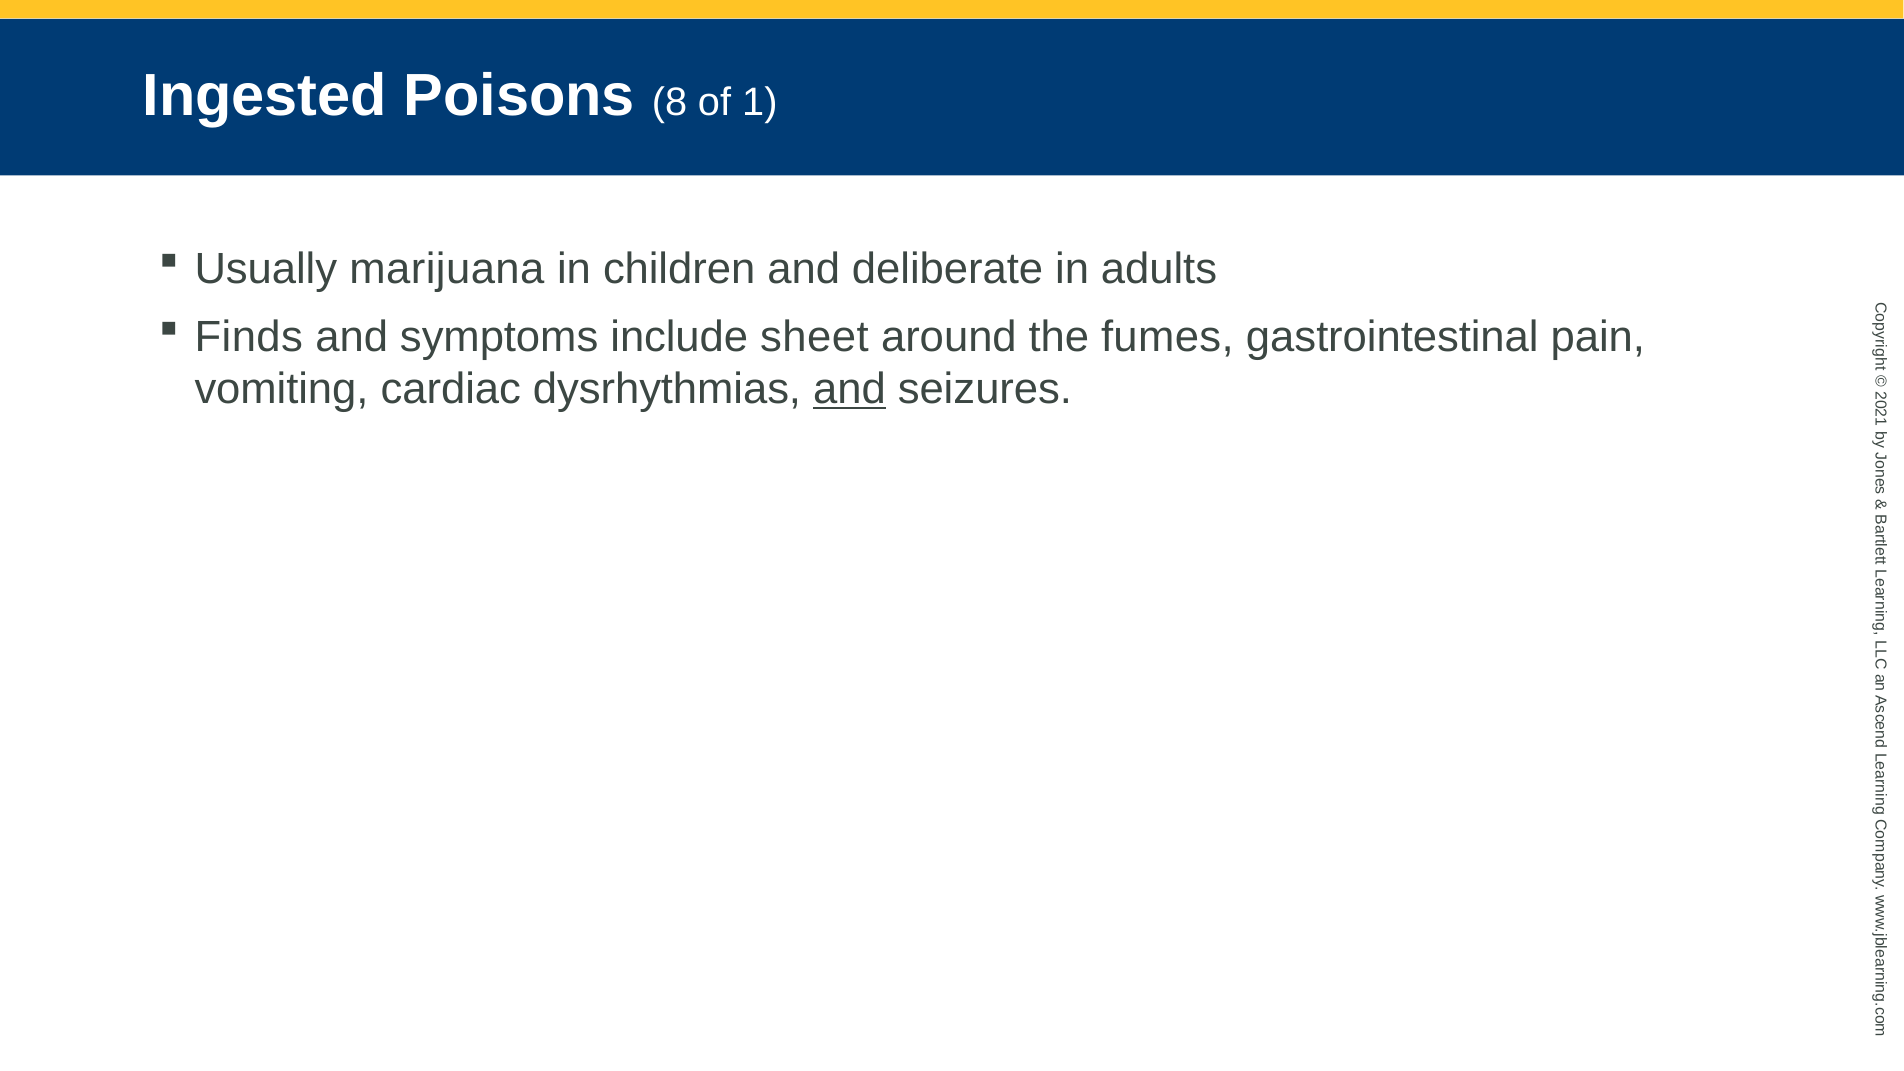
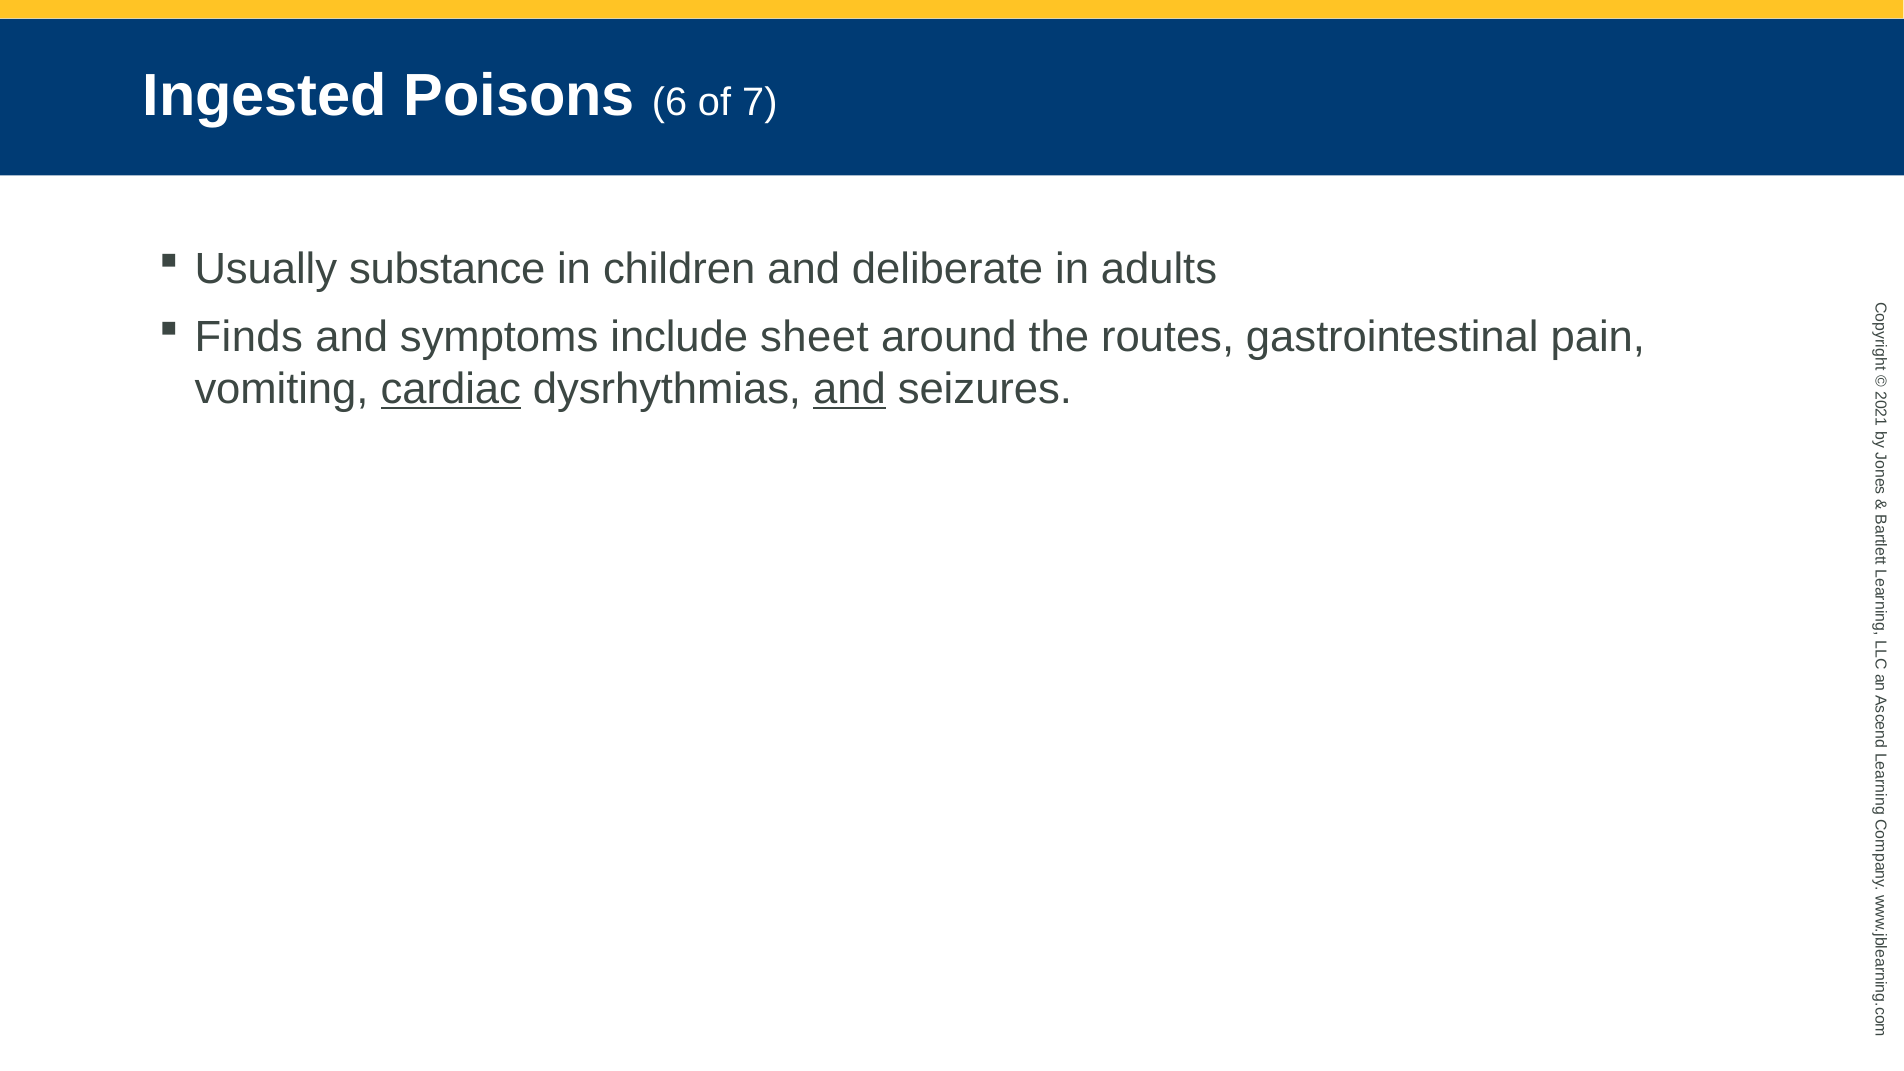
8: 8 -> 6
of 1: 1 -> 7
marijuana: marijuana -> substance
fumes: fumes -> routes
cardiac underline: none -> present
